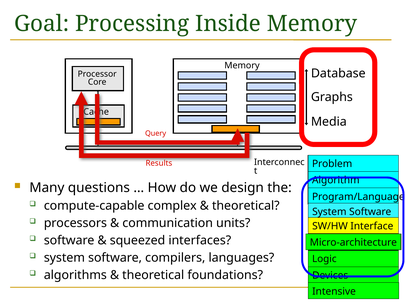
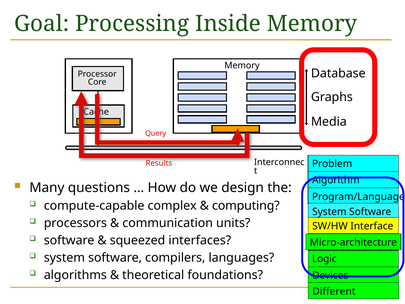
theoretical at (246, 205): theoretical -> computing
Intensive: Intensive -> Different
